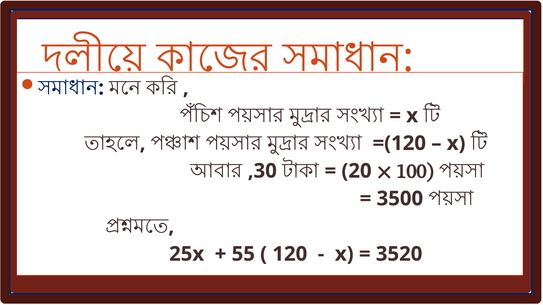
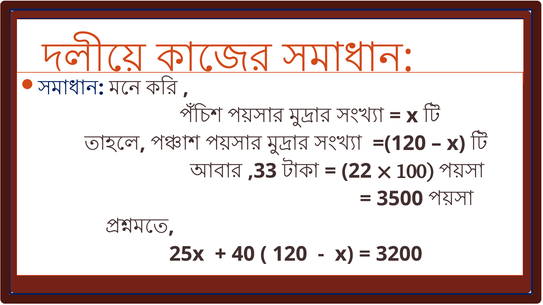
,30: ,30 -> ,33
20: 20 -> 22
55: 55 -> 40
3520: 3520 -> 3200
